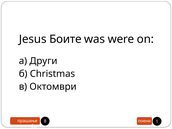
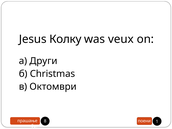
Боите: Боите -> Колку
were: were -> veux
